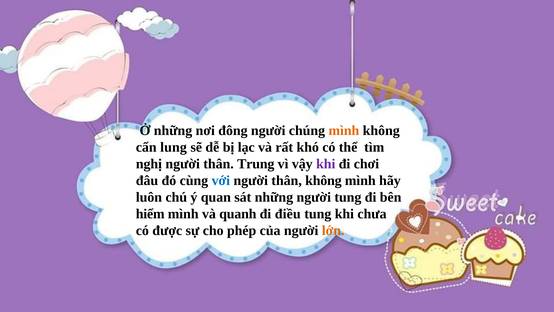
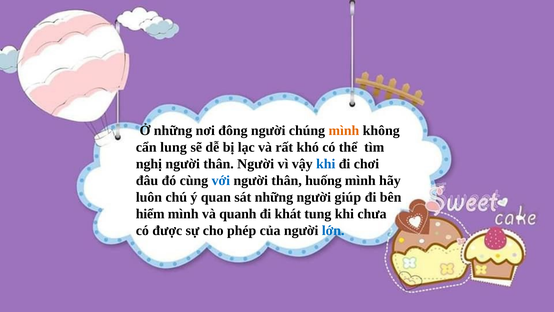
thân Trung: Trung -> Người
khi at (326, 164) colour: purple -> blue
thân không: không -> huống
người tung: tung -> giúp
điều: điều -> khát
lớn colour: orange -> blue
